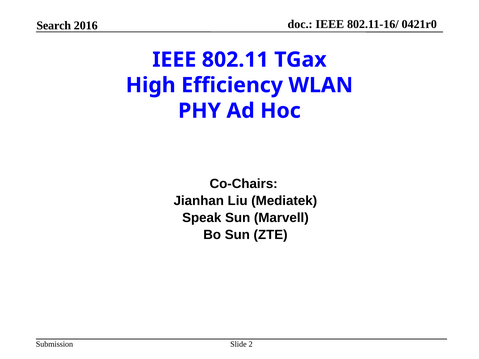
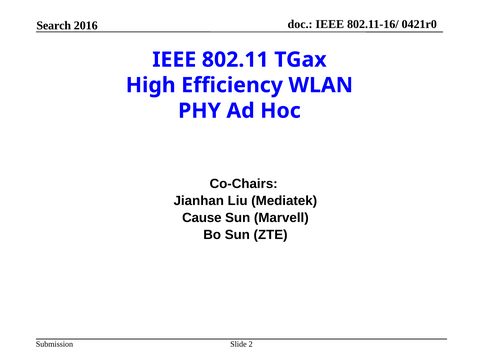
Speak: Speak -> Cause
